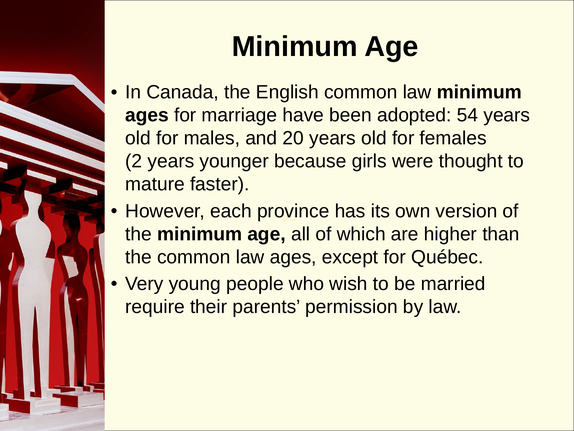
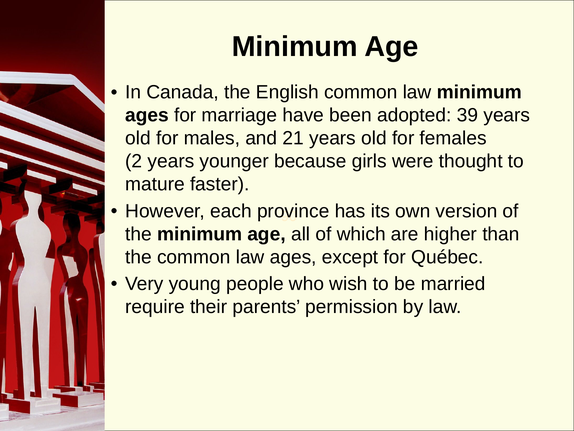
54: 54 -> 39
20: 20 -> 21
